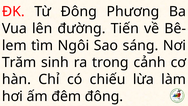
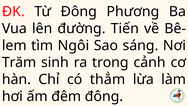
chiếu: chiếu -> thẳm
